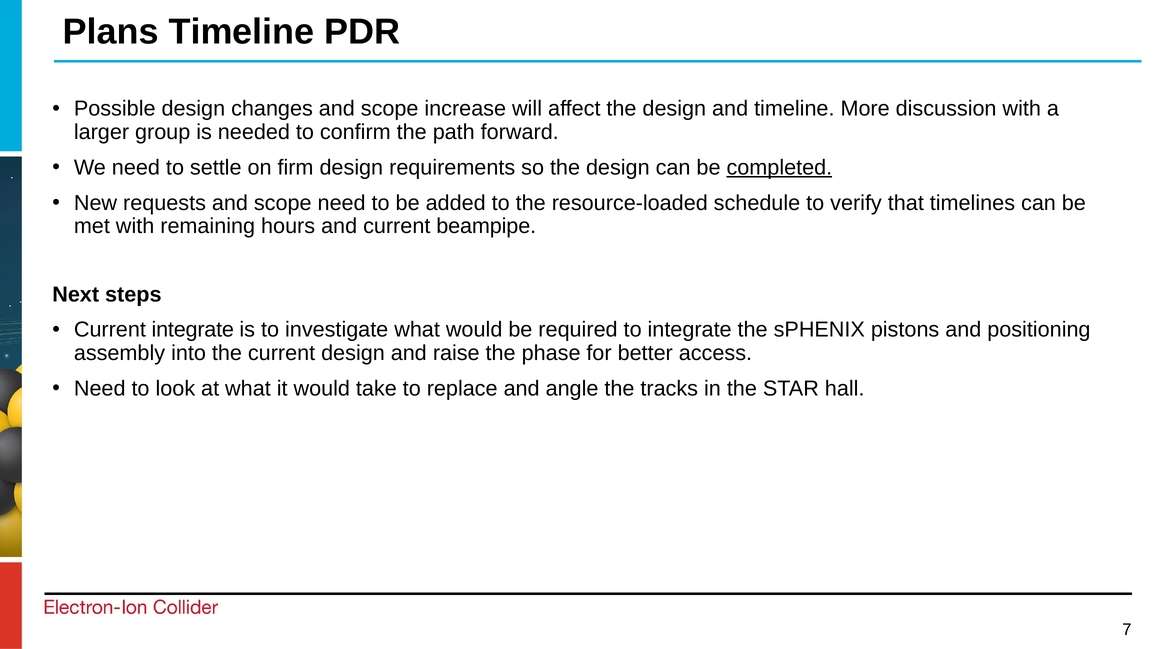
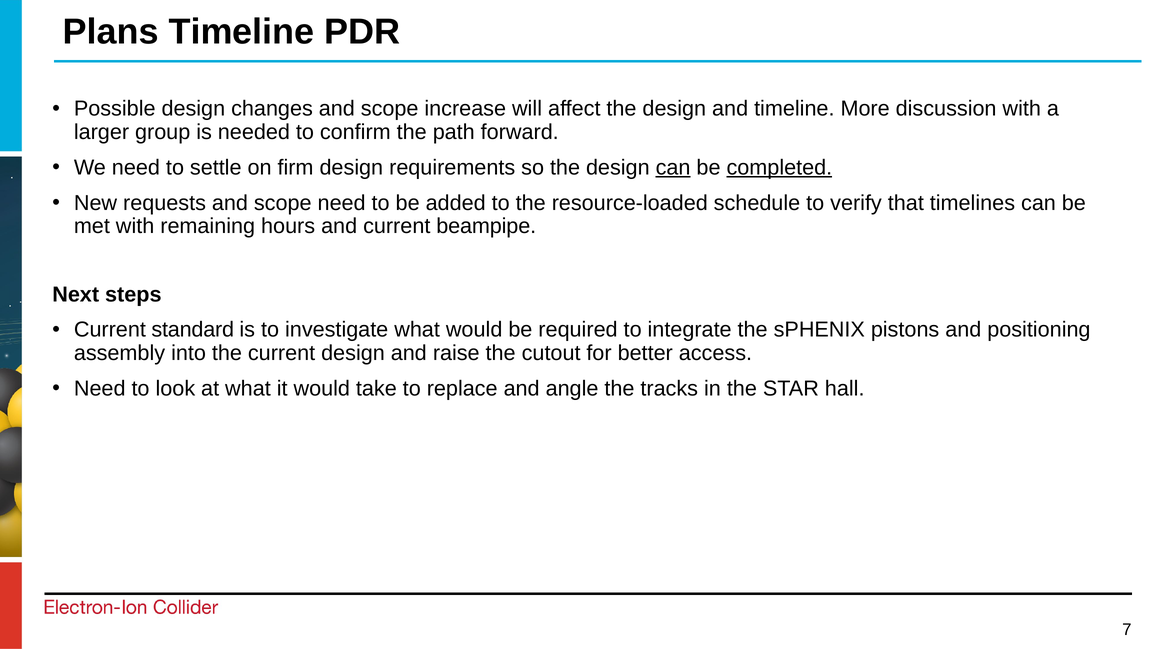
can at (673, 167) underline: none -> present
Current integrate: integrate -> standard
phase: phase -> cutout
